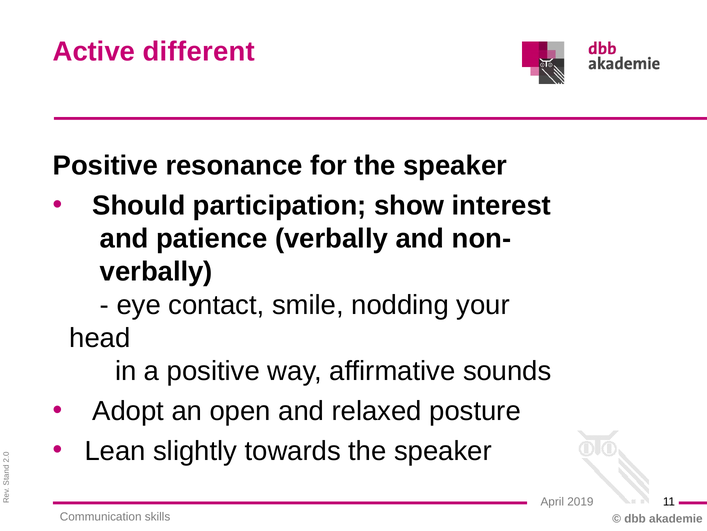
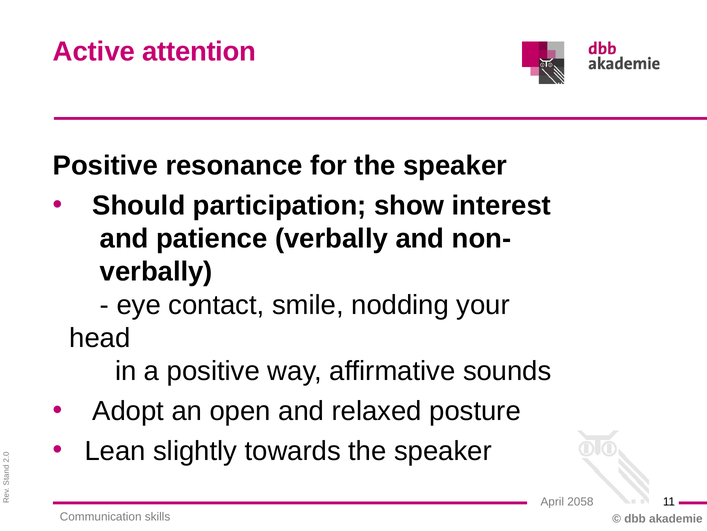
different: different -> attention
2019: 2019 -> 2058
